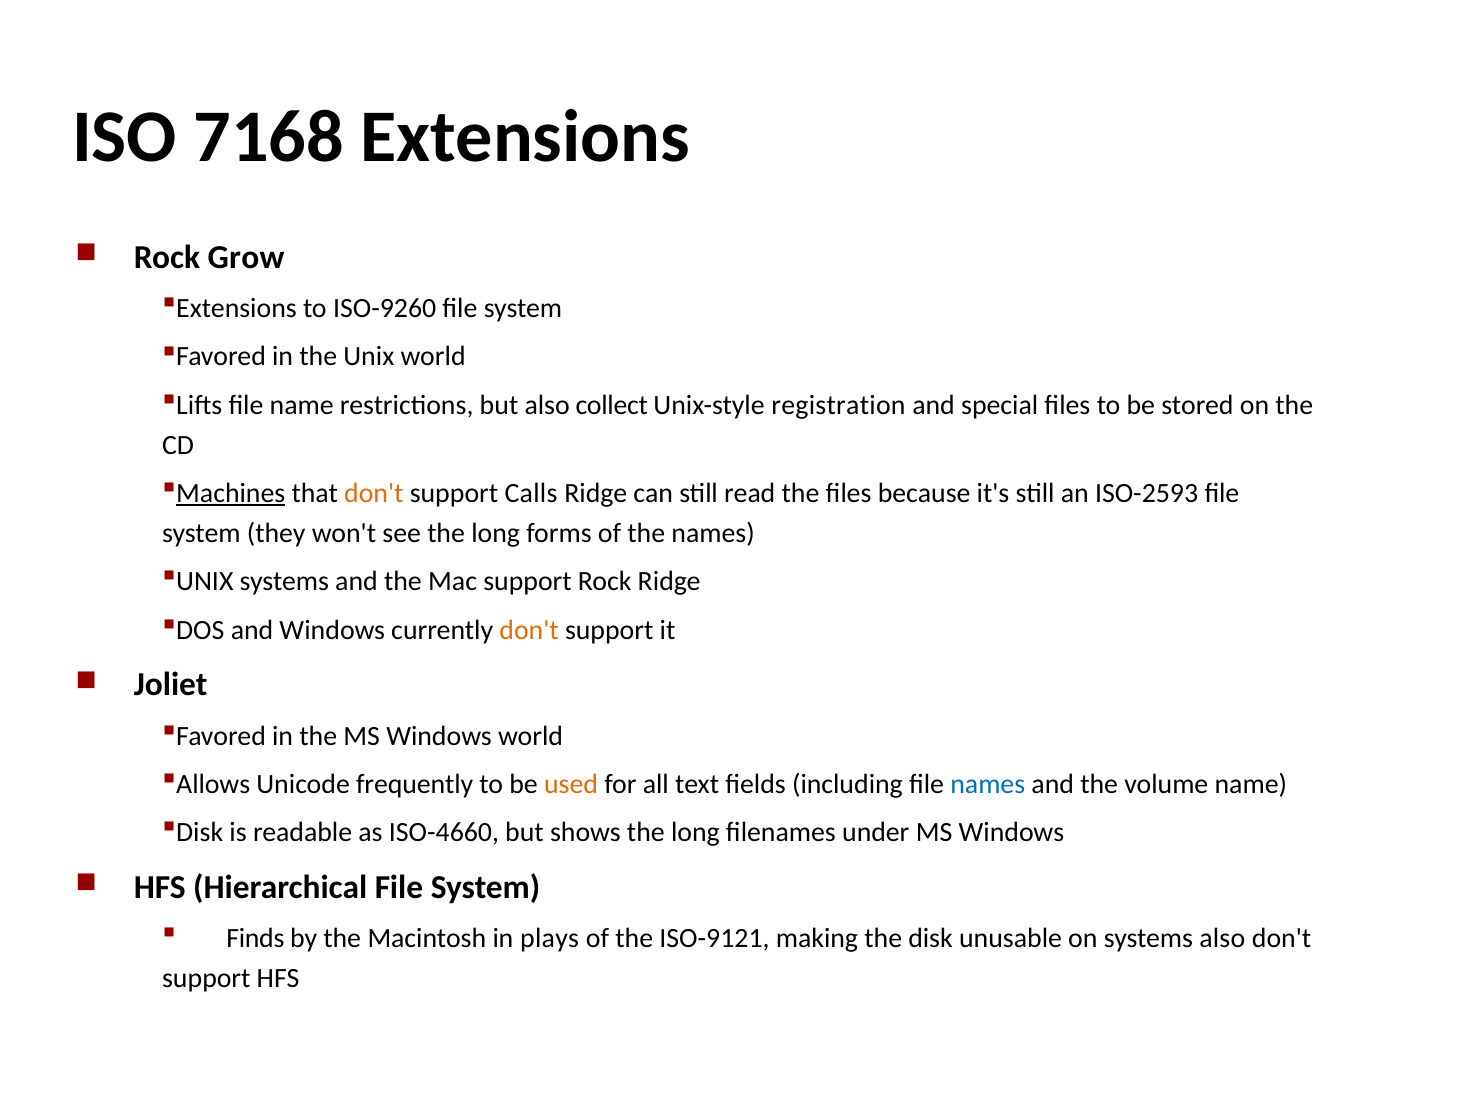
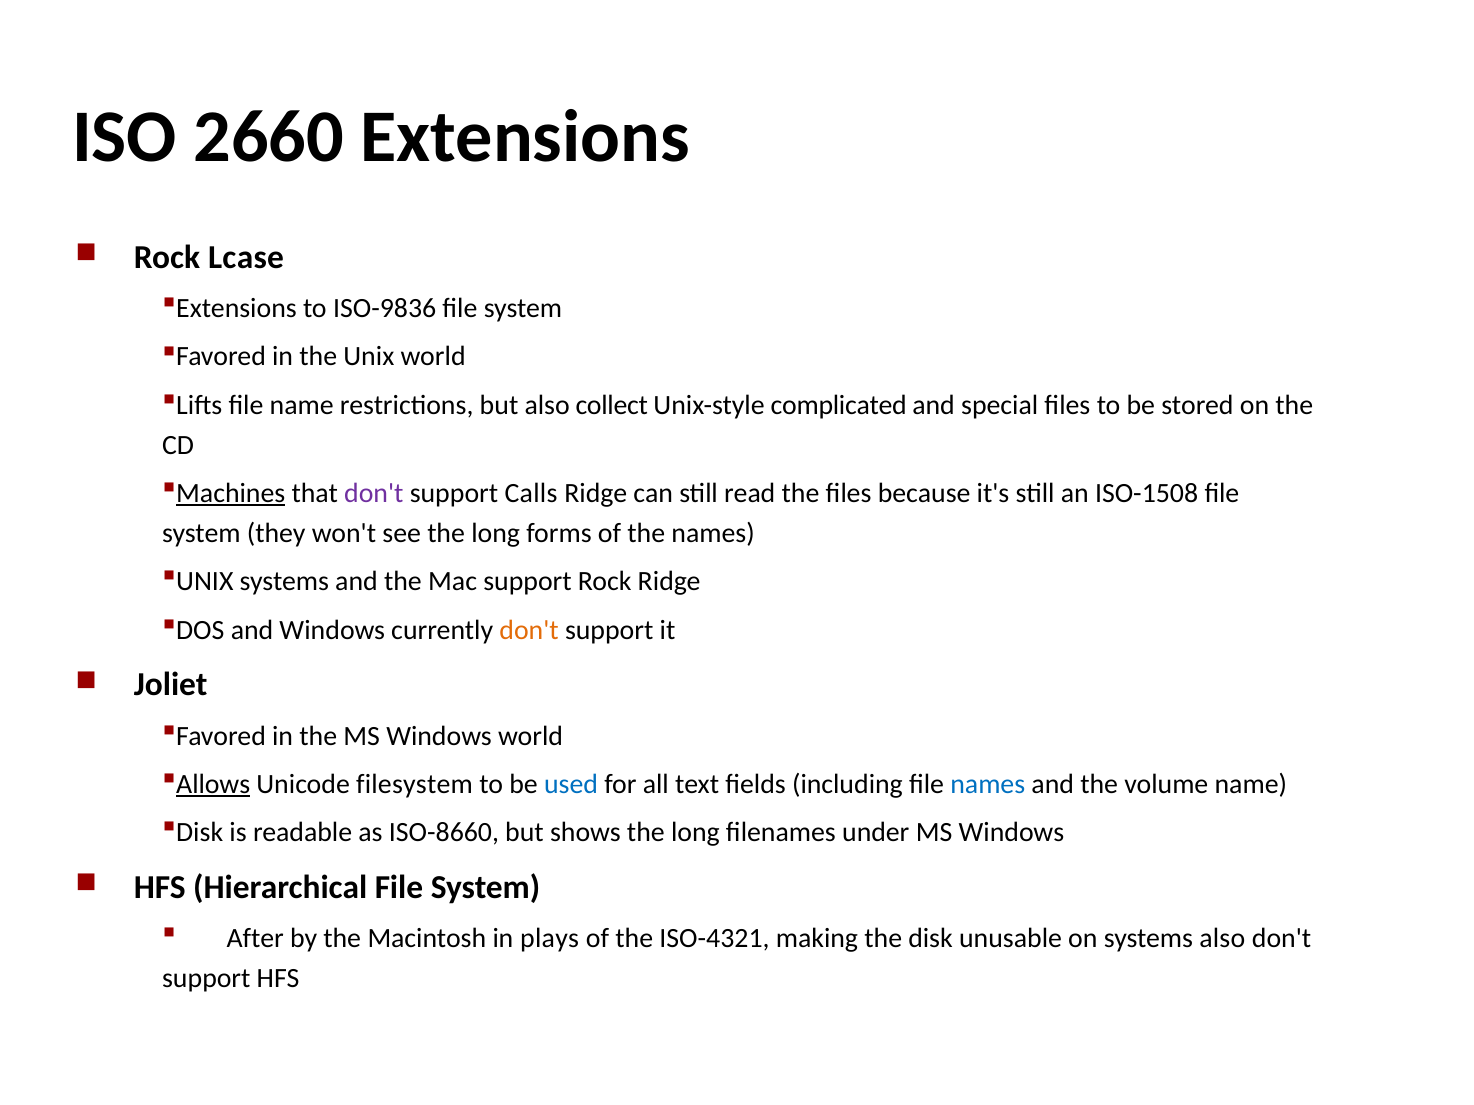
7168: 7168 -> 2660
Grow: Grow -> Lcase
ISO-9260: ISO-9260 -> ISO-9836
registration: registration -> complicated
don't at (374, 493) colour: orange -> purple
ISO-2593: ISO-2593 -> ISO-1508
Allows underline: none -> present
frequently: frequently -> filesystem
used colour: orange -> blue
ISO-4660: ISO-4660 -> ISO-8660
Finds: Finds -> After
ISO-9121: ISO-9121 -> ISO-4321
